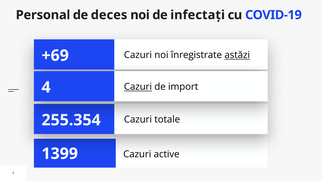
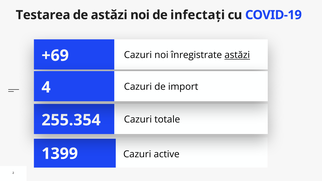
Personal: Personal -> Testarea
de deces: deces -> astăzi
Cazuri at (138, 87) underline: present -> none
